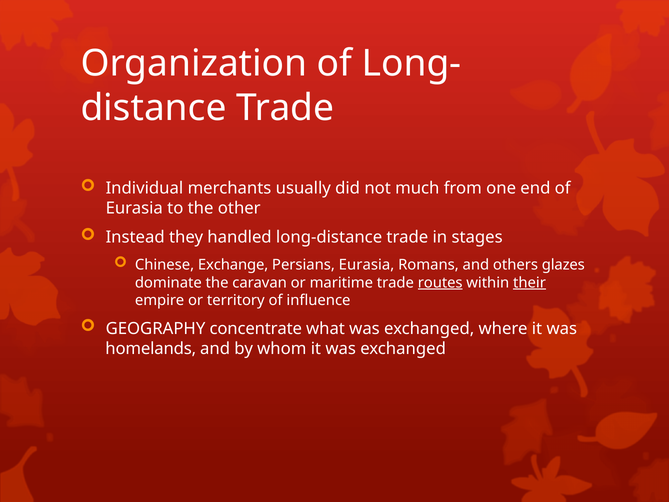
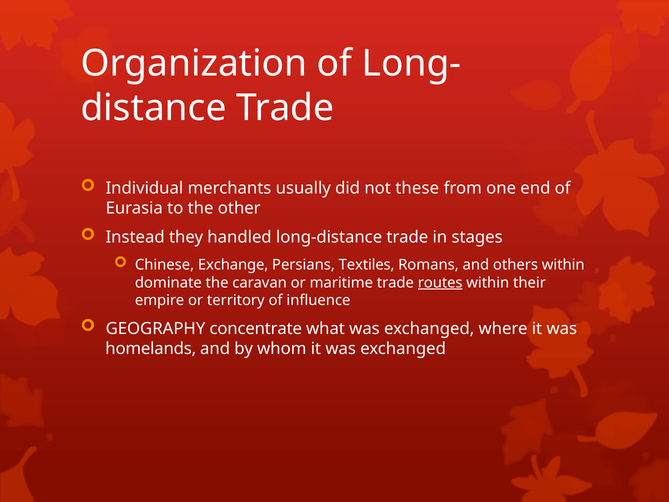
much: much -> these
Persians Eurasia: Eurasia -> Textiles
others glazes: glazes -> within
their underline: present -> none
